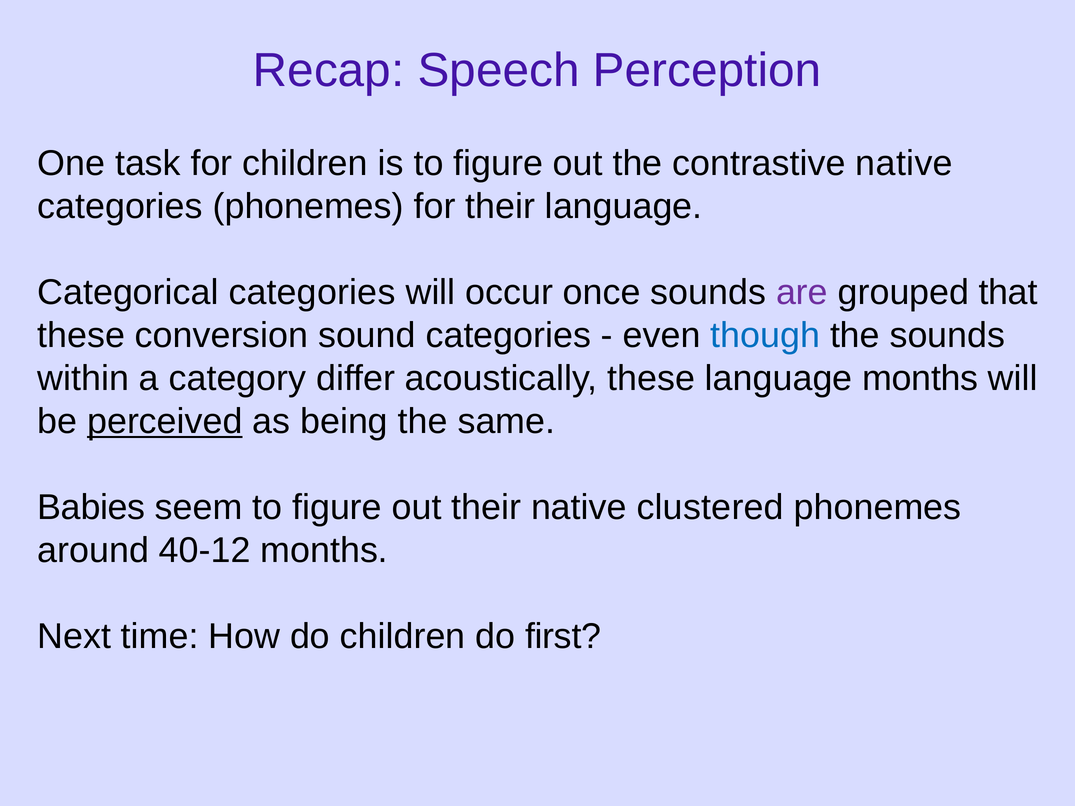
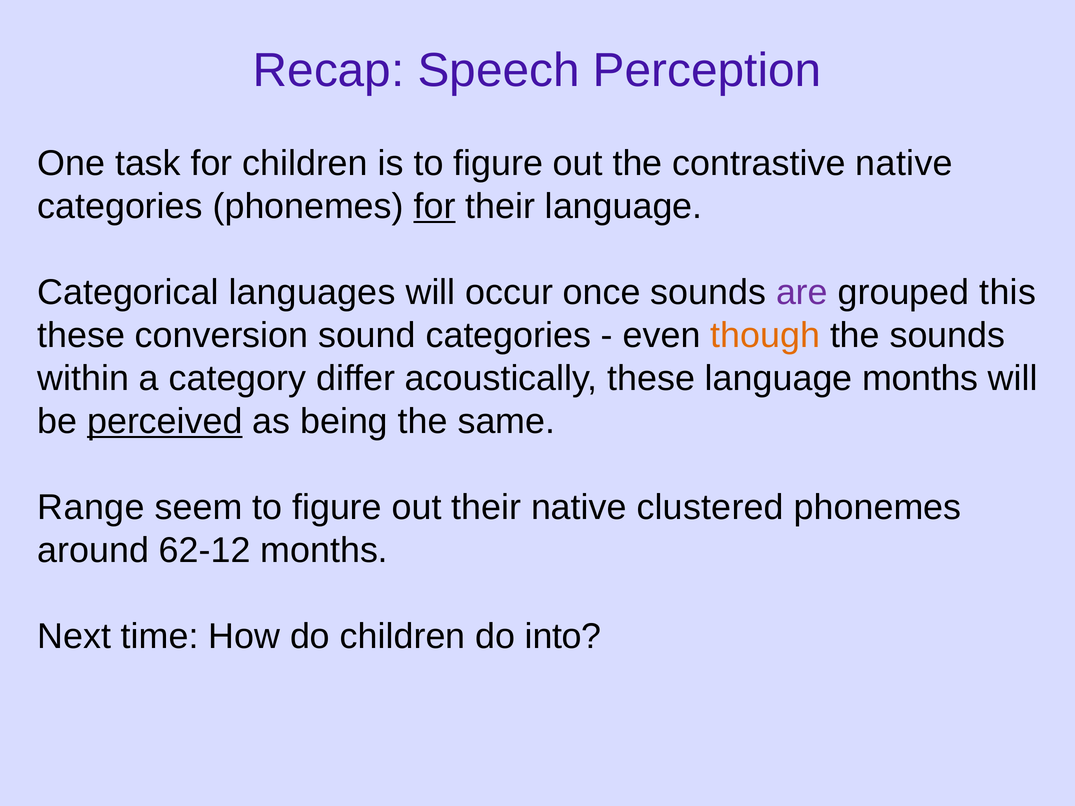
for at (435, 207) underline: none -> present
Categorical categories: categories -> languages
that: that -> this
though colour: blue -> orange
Babies: Babies -> Range
40-12: 40-12 -> 62-12
first: first -> into
